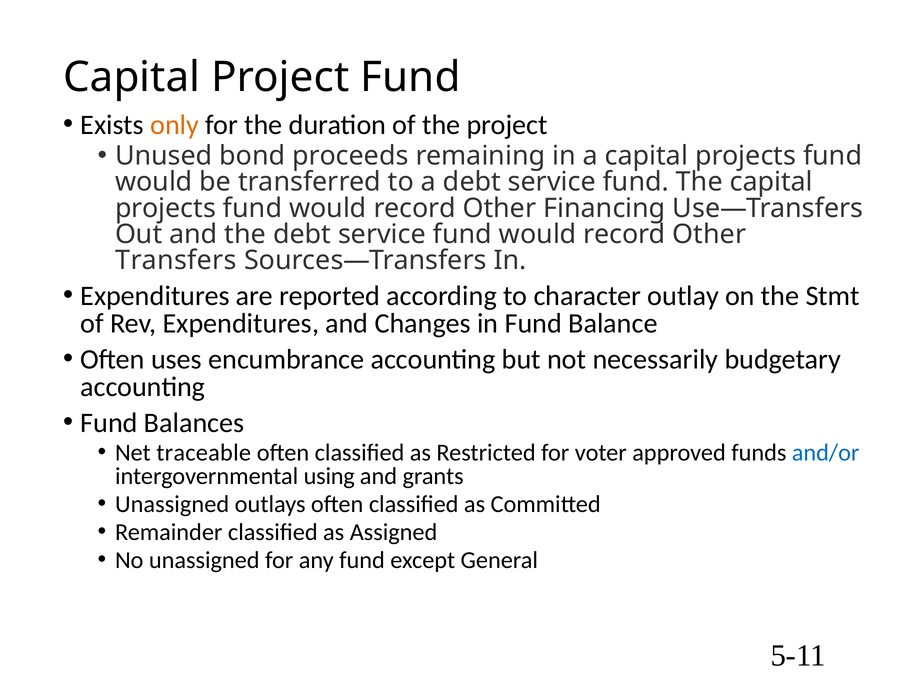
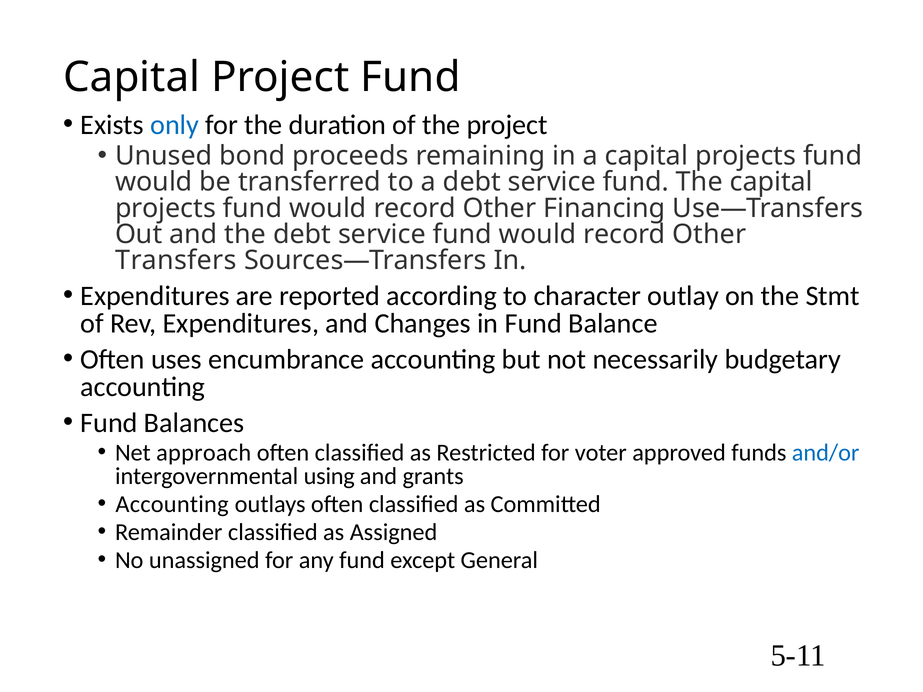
only colour: orange -> blue
traceable: traceable -> approach
Unassigned at (172, 505): Unassigned -> Accounting
